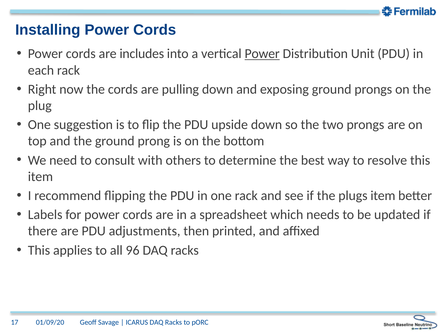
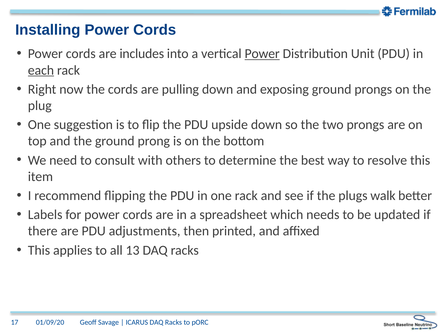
each underline: none -> present
plugs item: item -> walk
96: 96 -> 13
